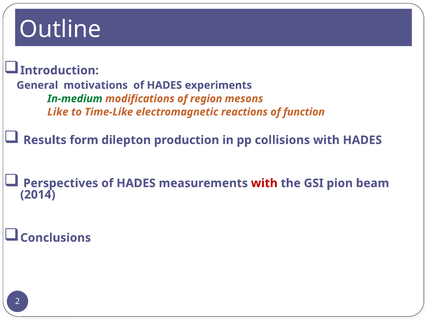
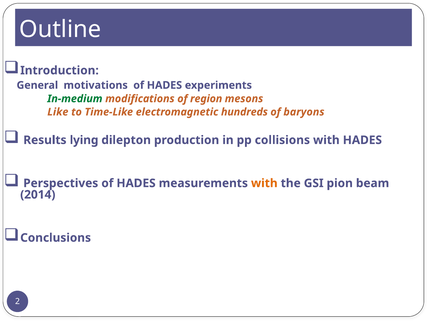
reactions: reactions -> hundreds
function: function -> baryons
form: form -> lying
with at (264, 183) colour: red -> orange
